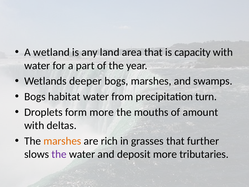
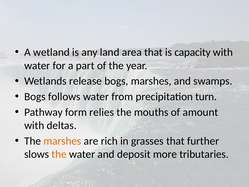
deeper: deeper -> release
habitat: habitat -> follows
Droplets: Droplets -> Pathway
form more: more -> relies
the at (59, 154) colour: purple -> orange
